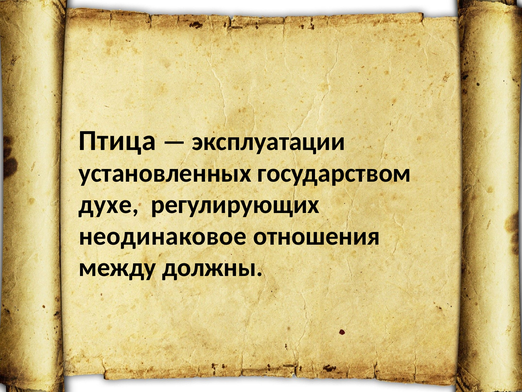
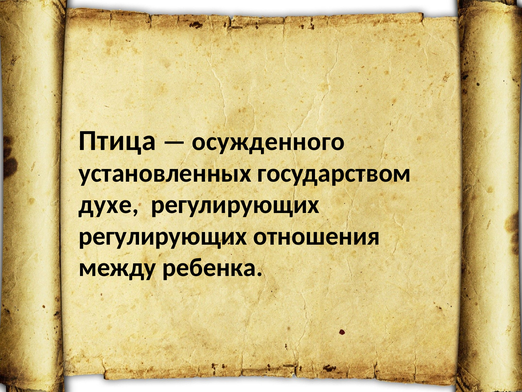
эксплуатации: эксплуатации -> осужденного
неодинаковое at (163, 236): неодинаковое -> регулирующих
должны: должны -> ребенка
